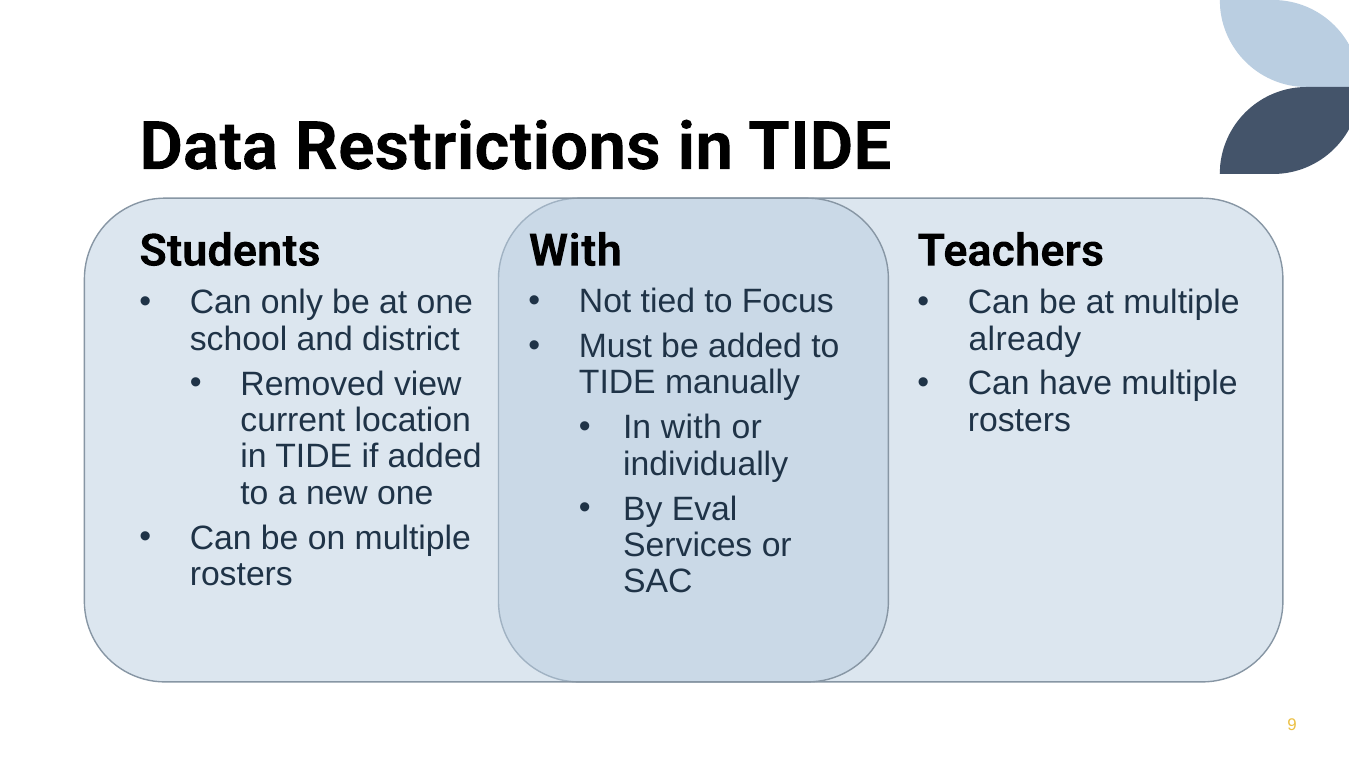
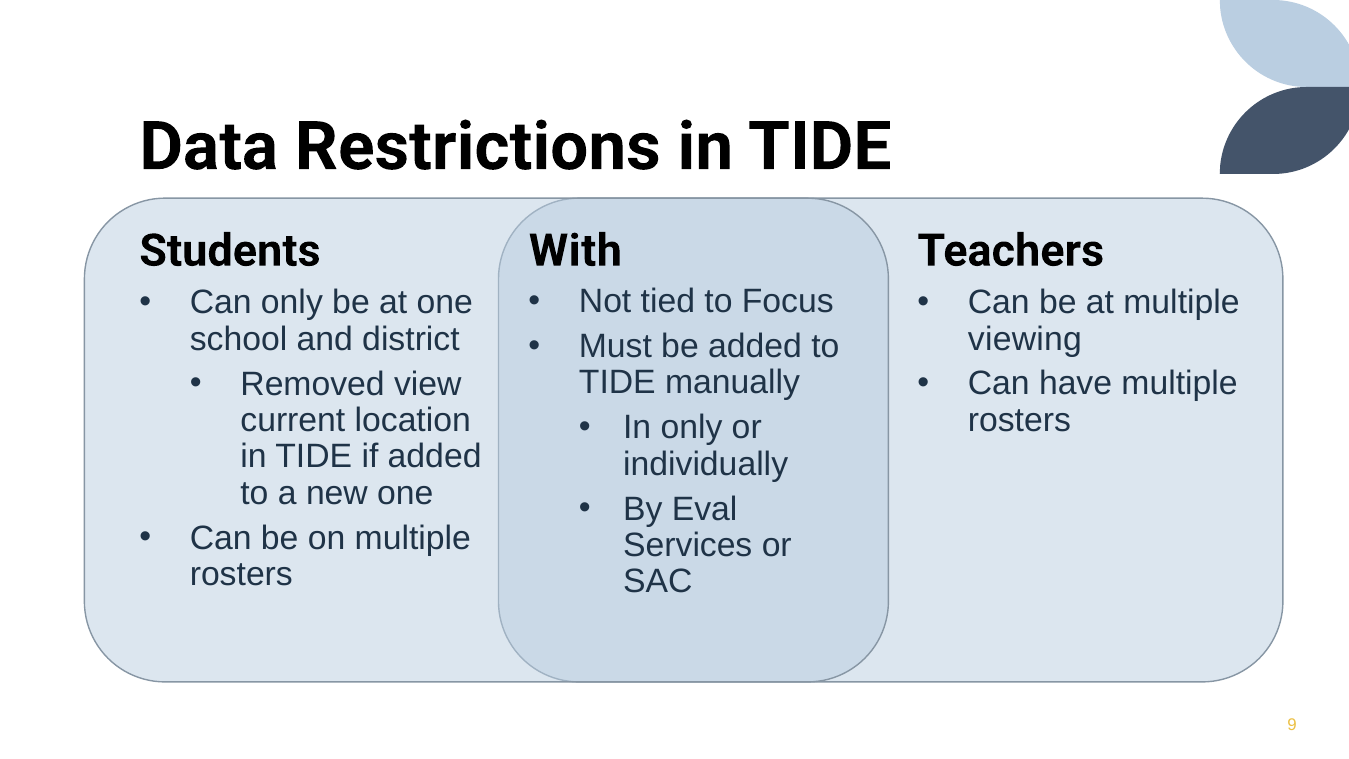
already: already -> viewing
In with: with -> only
